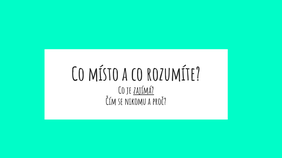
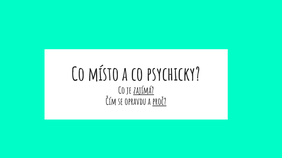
rozumíte: rozumíte -> psychicky
nikomu: nikomu -> opravdu
proč underline: none -> present
